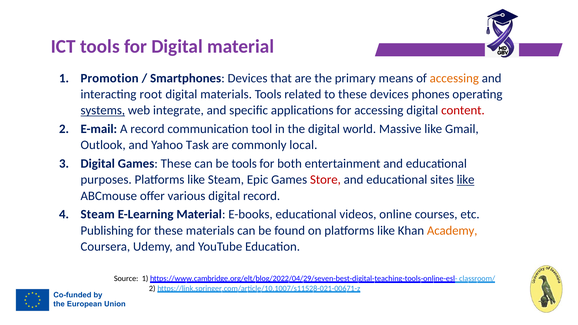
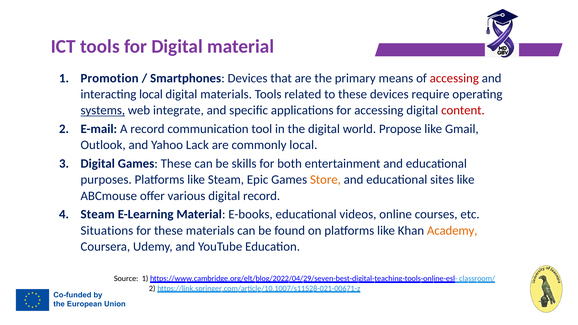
accessing at (454, 78) colour: orange -> red
interacting root: root -> local
phones: phones -> require
Massive: Massive -> Propose
Task: Task -> Lack
be tools: tools -> skills
Store colour: red -> orange
like at (466, 180) underline: present -> none
Publishing: Publishing -> Situations
